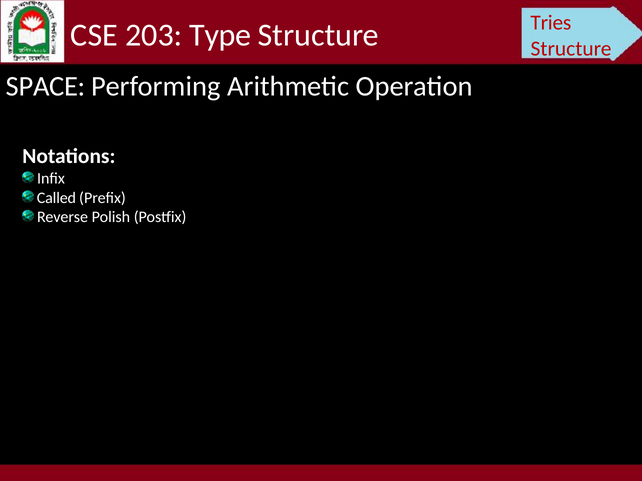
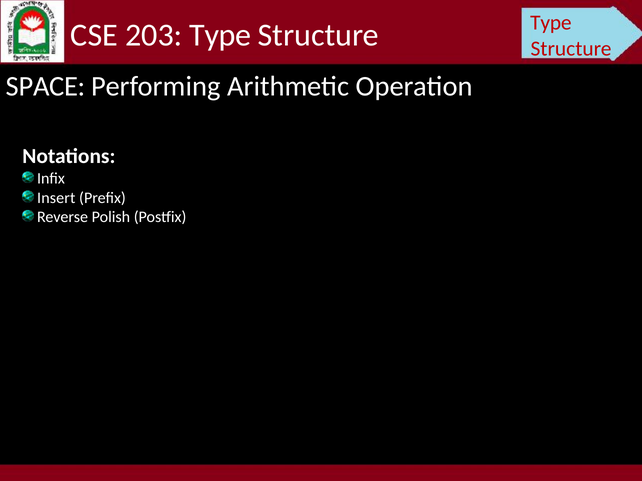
Structure Tries: Tries -> Type
Called: Called -> Insert
